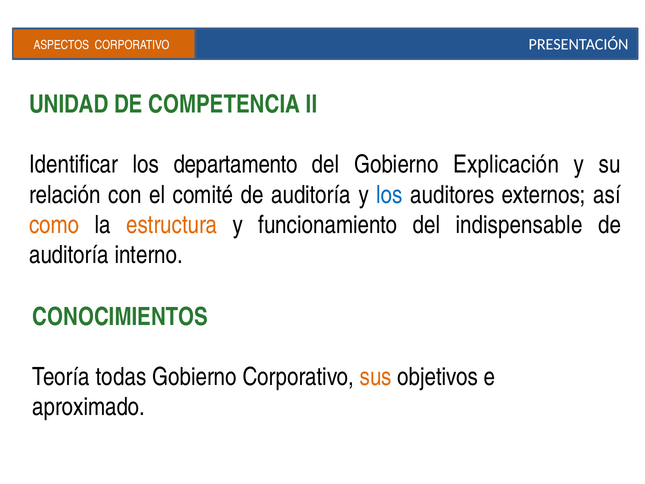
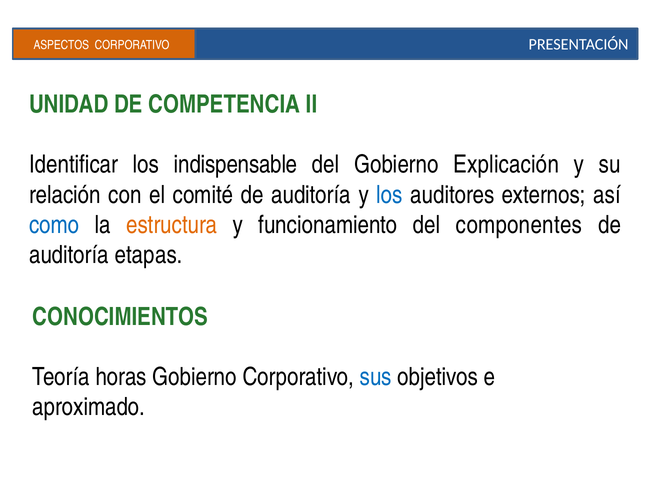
departamento: departamento -> indispensable
como colour: orange -> blue
indispensable: indispensable -> componentes
interno: interno -> etapas
todas: todas -> horas
sus colour: orange -> blue
